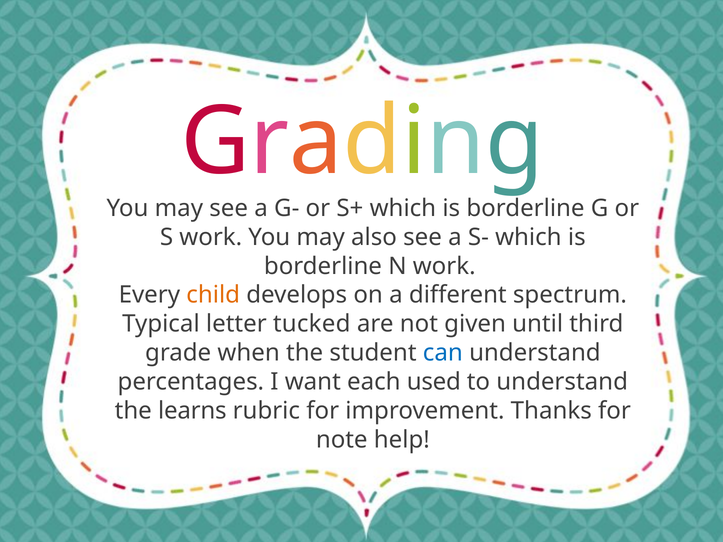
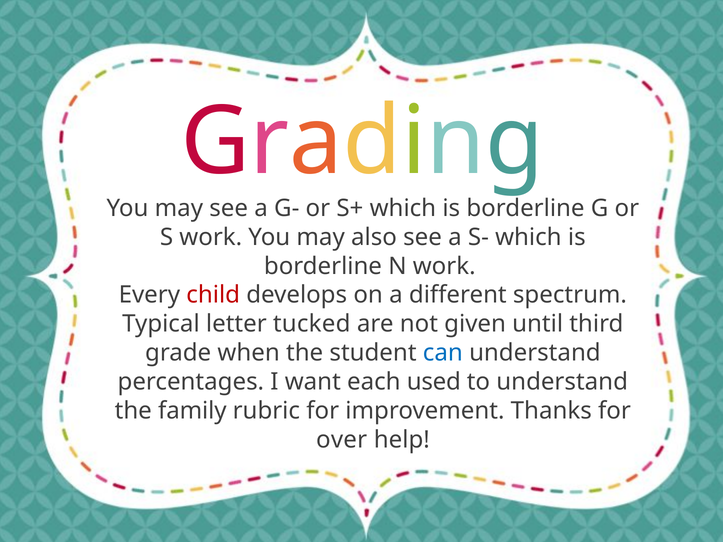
child colour: orange -> red
learns: learns -> family
note: note -> over
